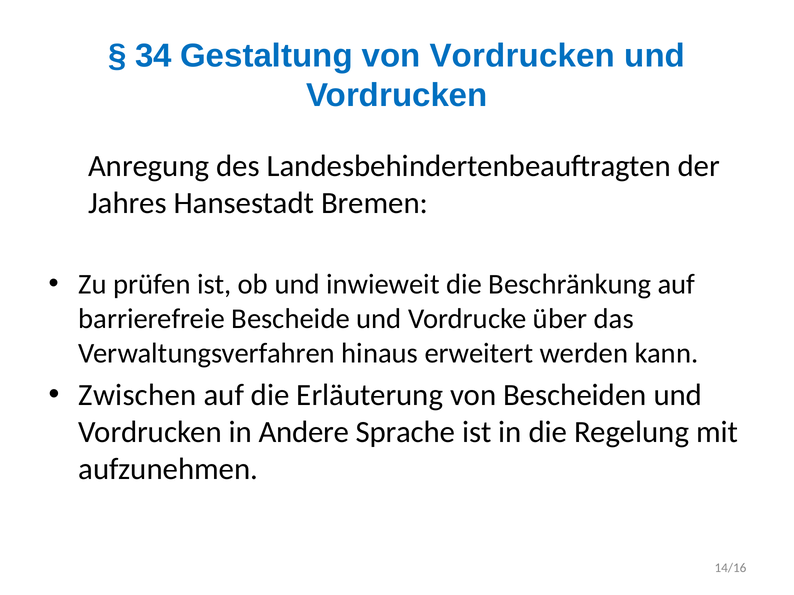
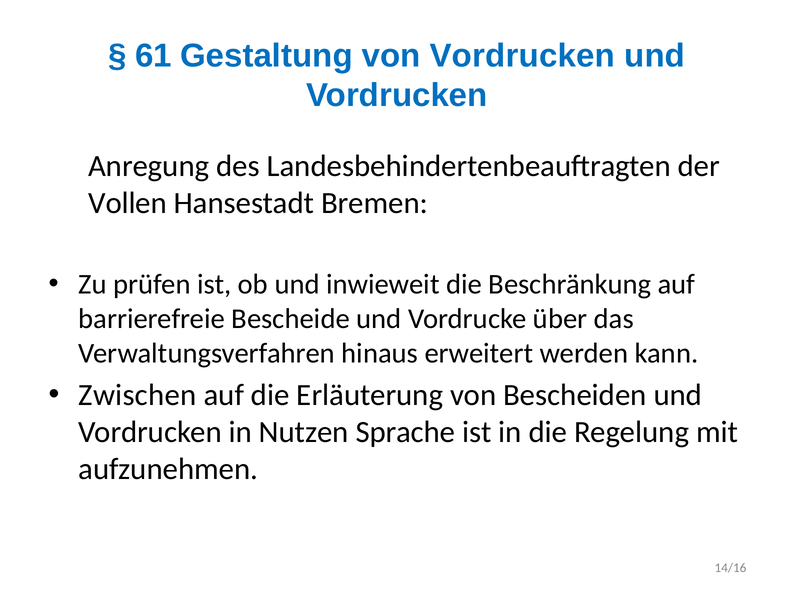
34: 34 -> 61
Jahres: Jahres -> Vollen
Andere: Andere -> Nutzen
